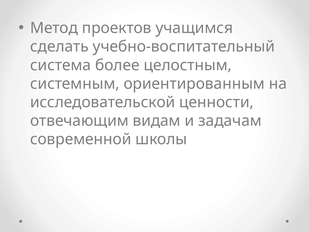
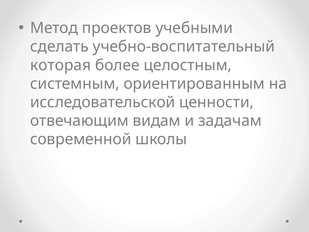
учащимся: учащимся -> учебными
система: система -> которая
